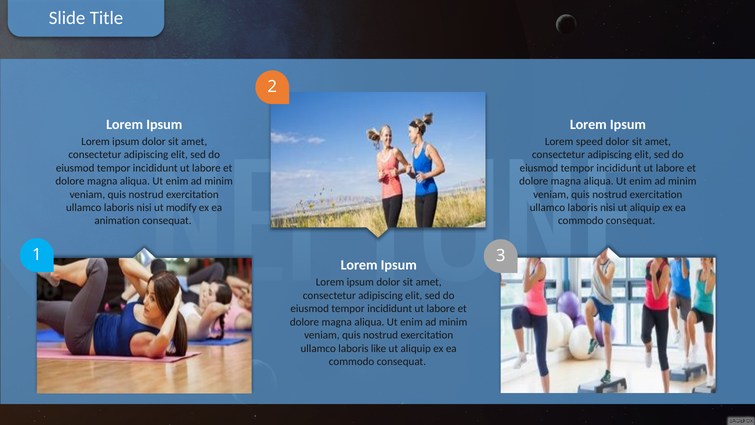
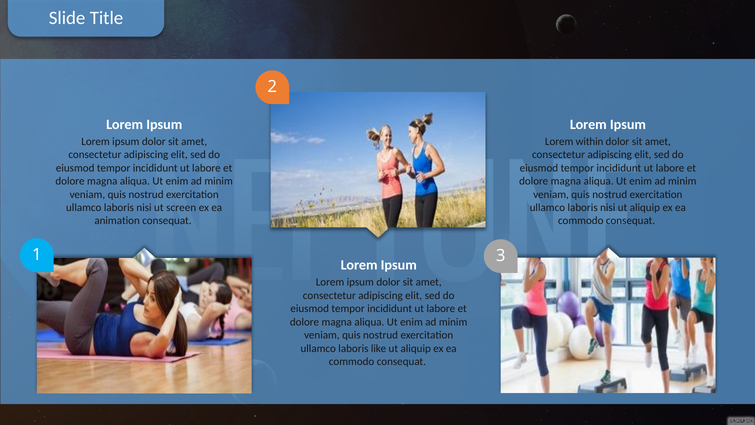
speed: speed -> within
modify: modify -> screen
